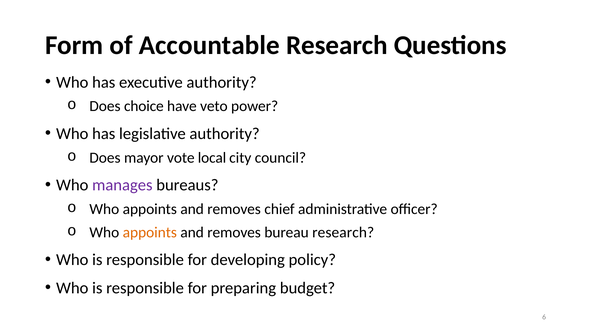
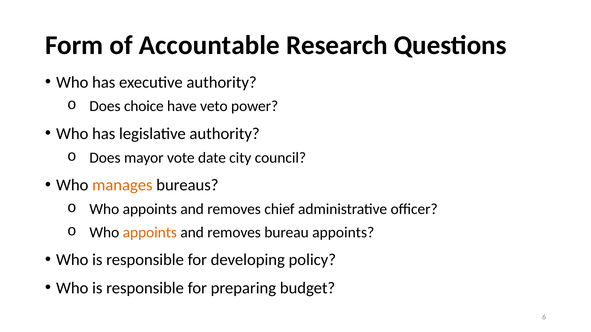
local: local -> date
manages colour: purple -> orange
bureau research: research -> appoints
